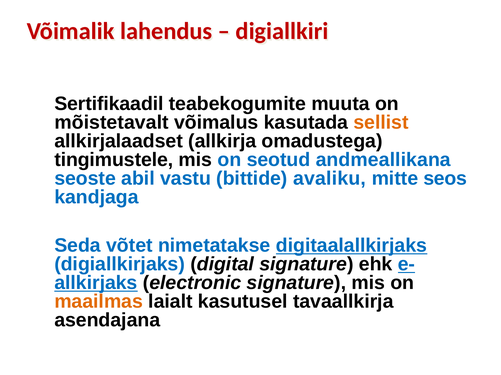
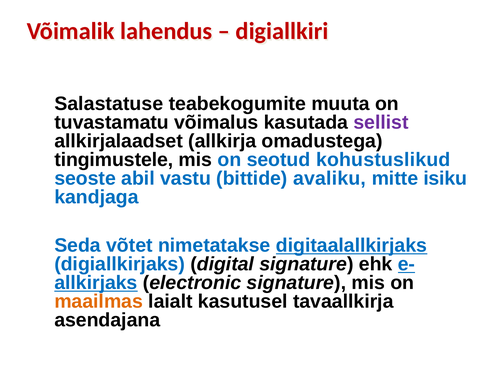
Sertifikaadil: Sertifikaadil -> Salastatuse
mõistetavalt: mõistetavalt -> tuvastamatu
sellist colour: orange -> purple
andmeallikana: andmeallikana -> kohustuslikud
seos: seos -> isiku
